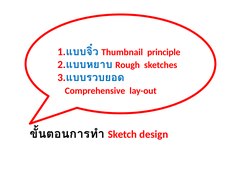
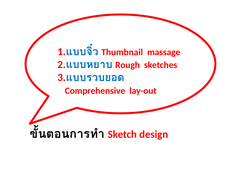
principle: principle -> massage
